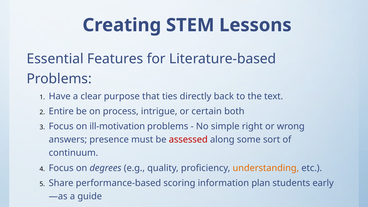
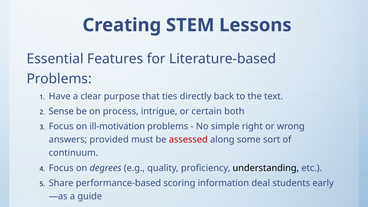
Entire: Entire -> Sense
presence: presence -> provided
understanding colour: orange -> black
plan: plan -> deal
